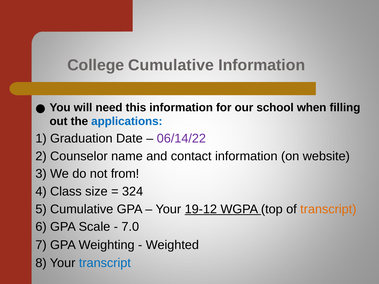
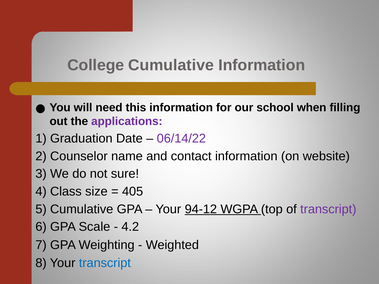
applications colour: blue -> purple
from: from -> sure
324: 324 -> 405
19-12: 19-12 -> 94-12
transcript at (328, 209) colour: orange -> purple
7.0: 7.0 -> 4.2
